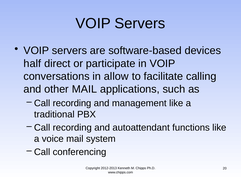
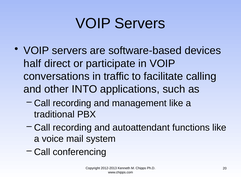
allow: allow -> traffic
other MAIL: MAIL -> INTO
